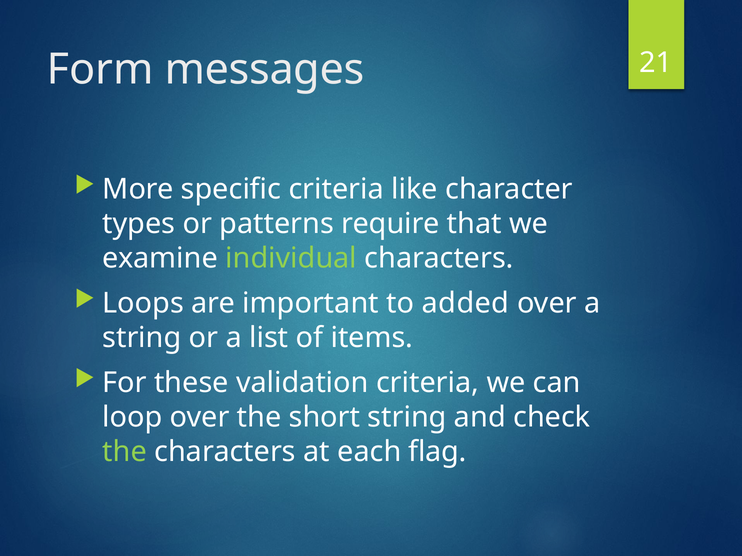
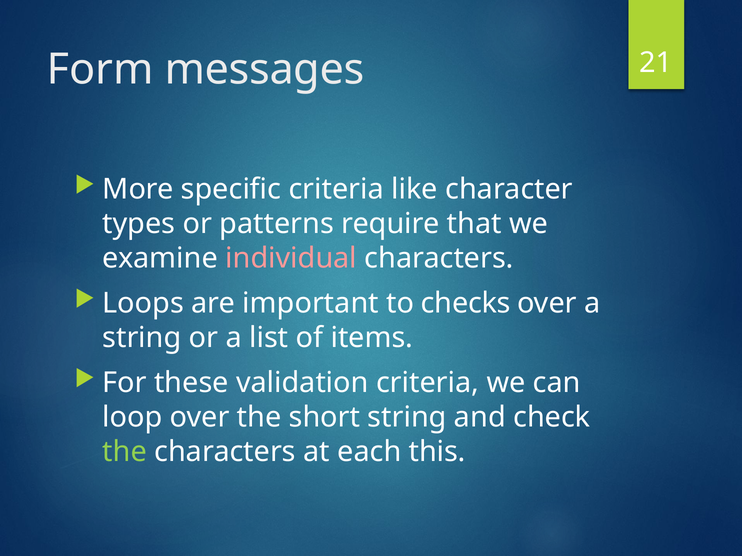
individual colour: light green -> pink
added: added -> checks
flag: flag -> this
